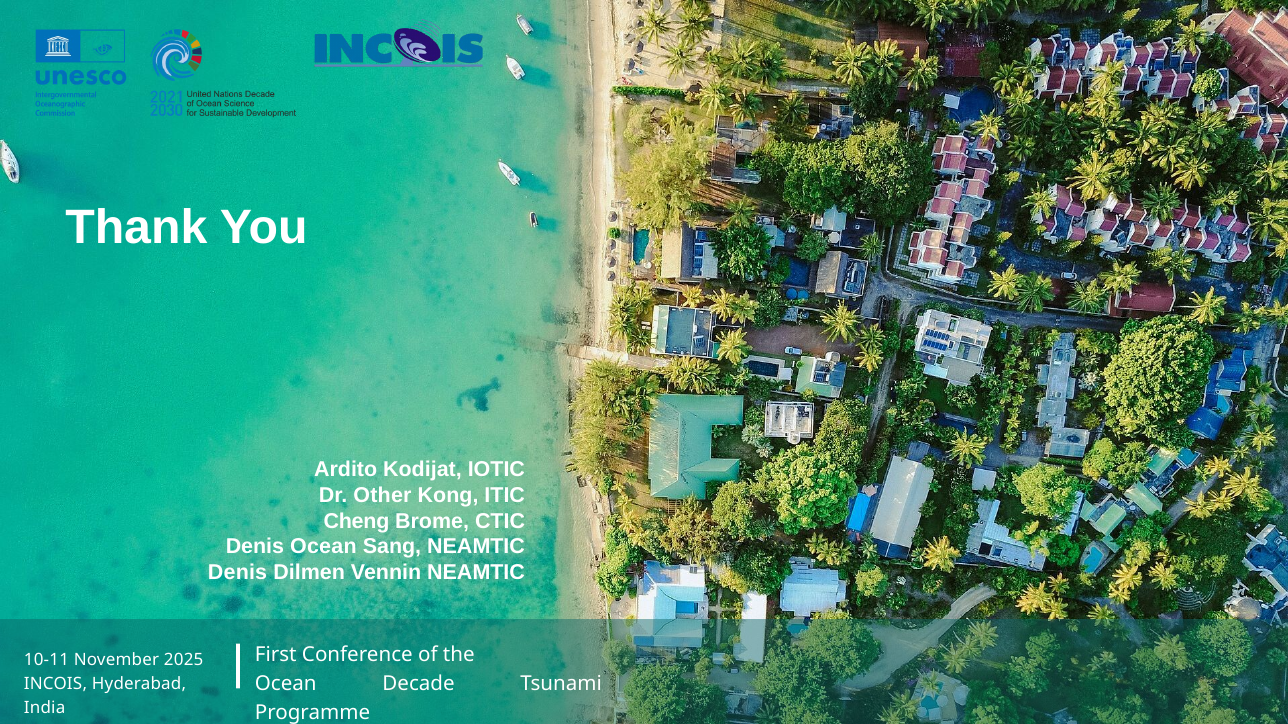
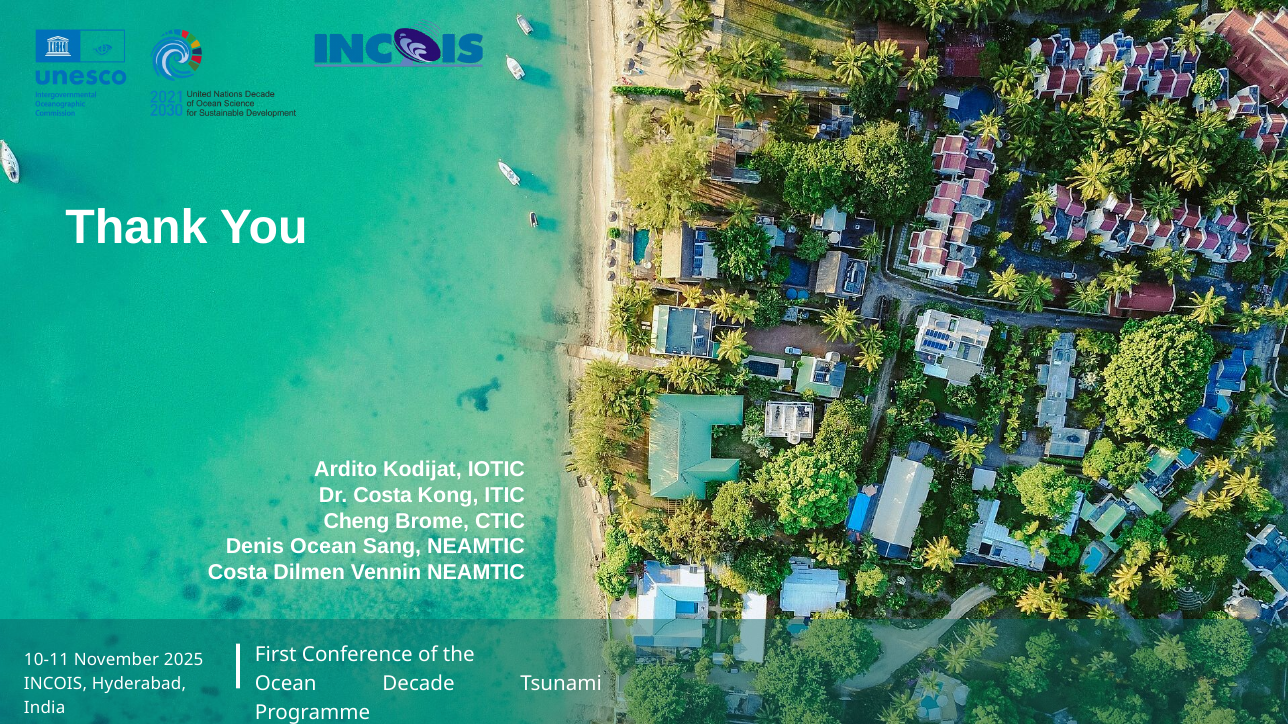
Dr Other: Other -> Costa
Denis at (238, 573): Denis -> Costa
